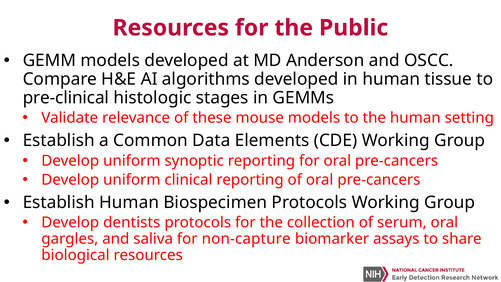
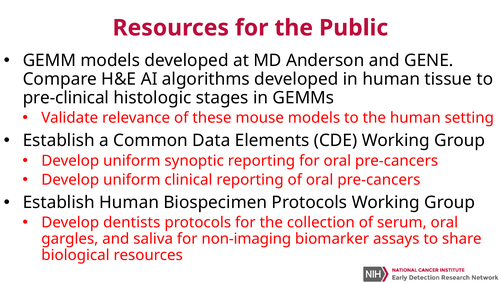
OSCC: OSCC -> GENE
non-capture: non-capture -> non-imaging
